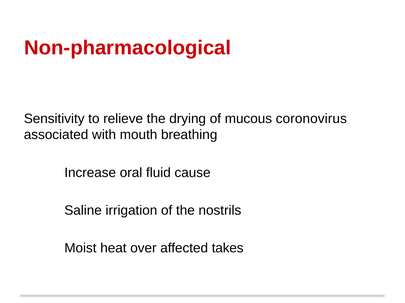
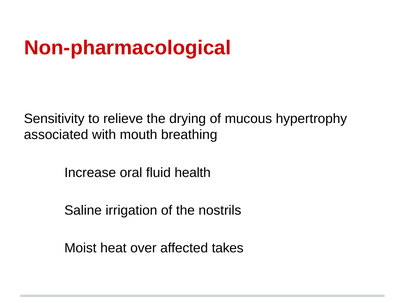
coronovirus: coronovirus -> hypertrophy
cause: cause -> health
